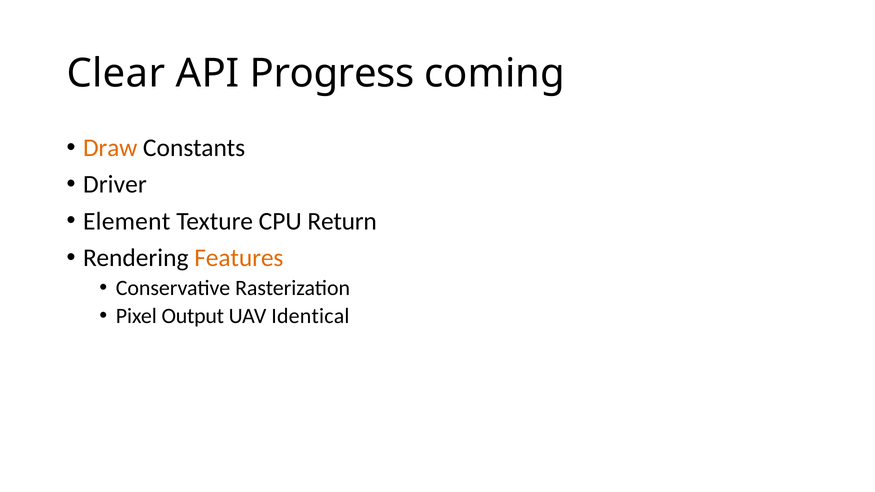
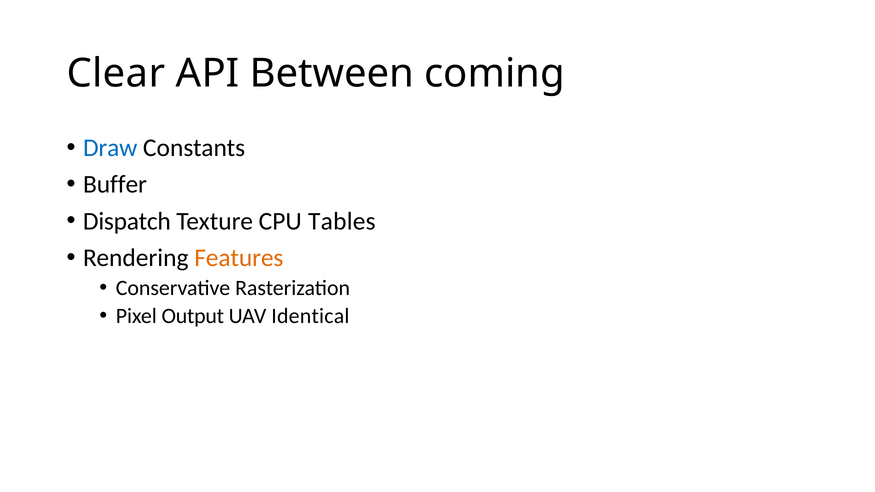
Progress: Progress -> Between
Draw colour: orange -> blue
Driver: Driver -> Buffer
Element: Element -> Dispatch
Return: Return -> Tables
